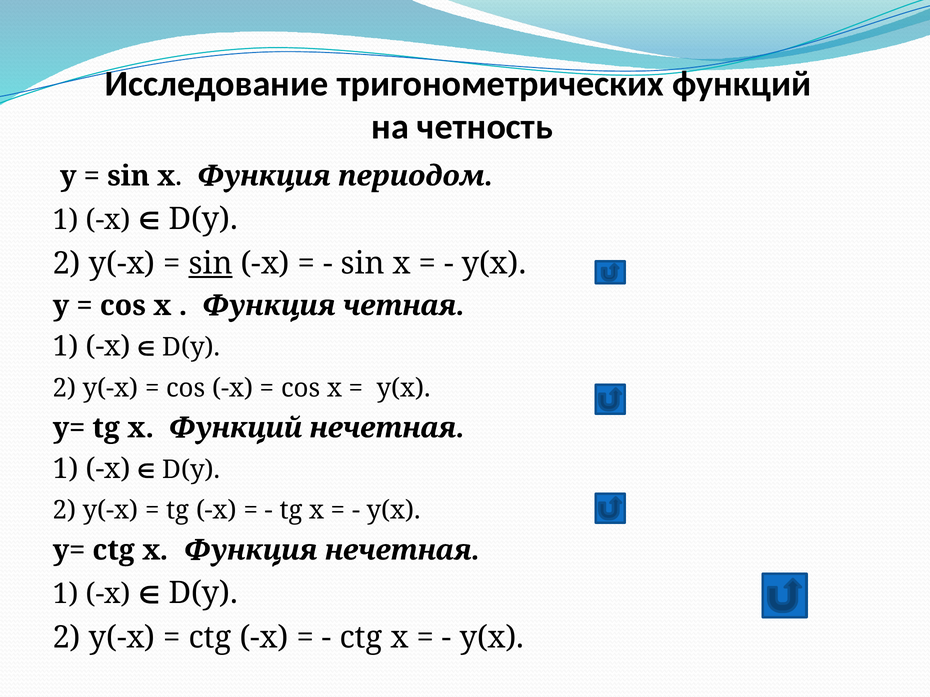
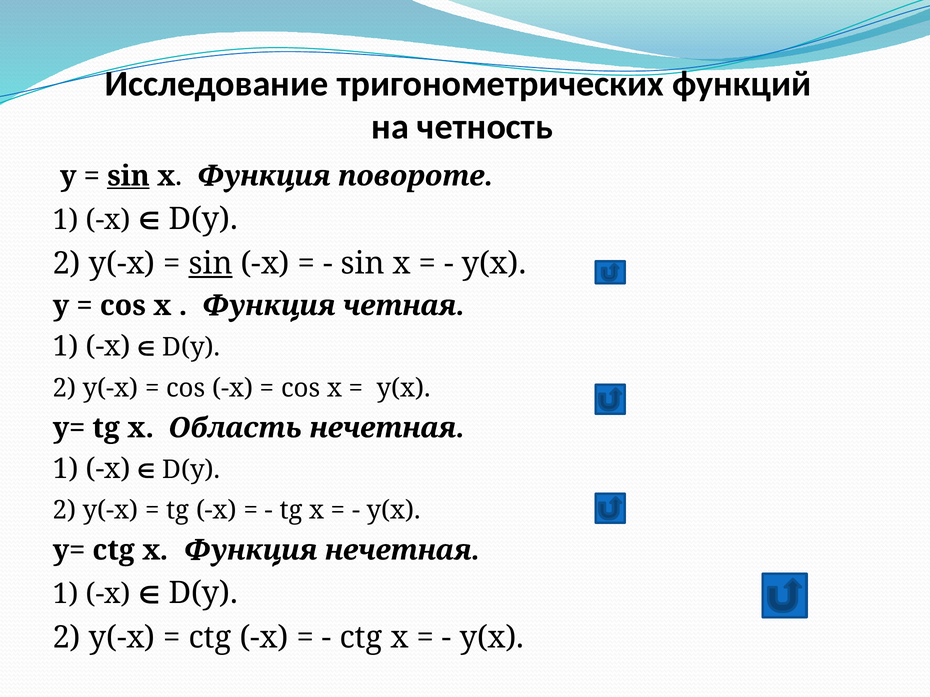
sin at (128, 176) underline: none -> present
периодом: периодом -> повороте
x Функций: Функций -> Область
